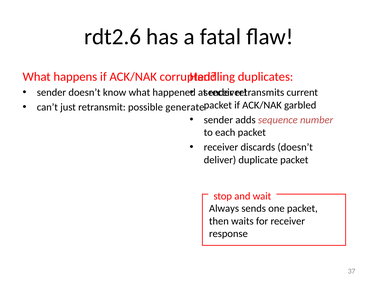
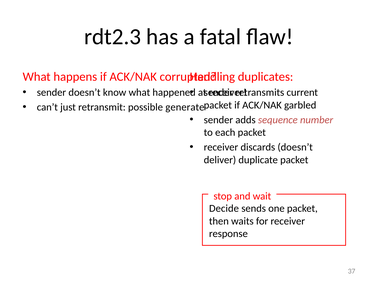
rdt2.6: rdt2.6 -> rdt2.3
Always: Always -> Decide
